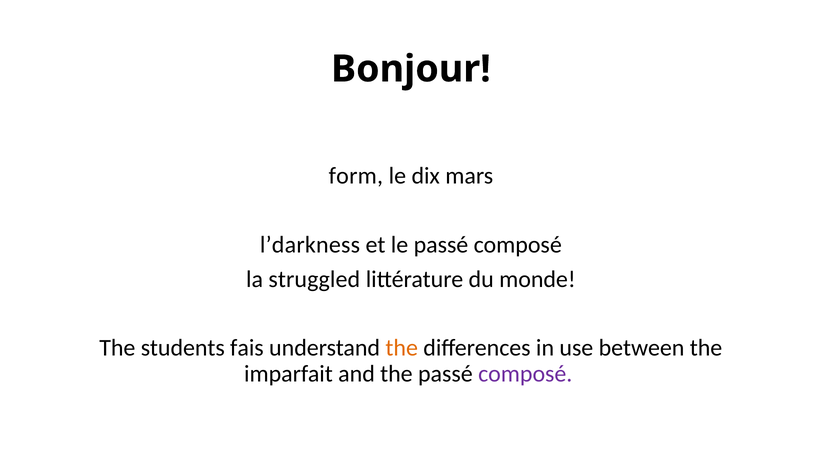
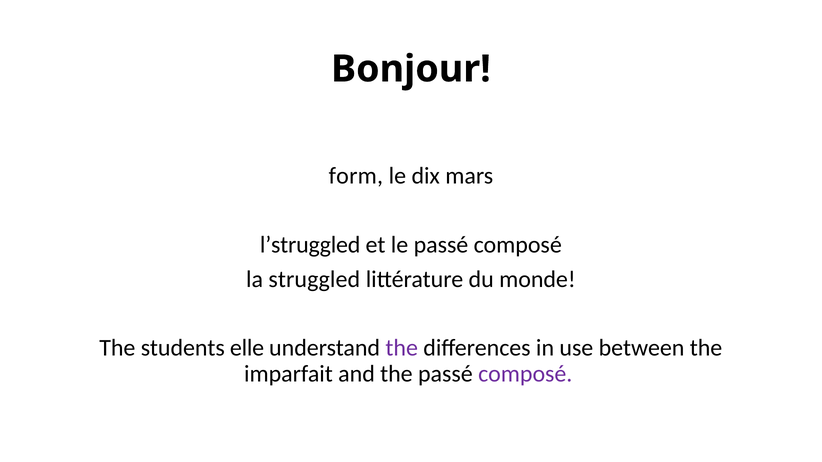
l’darkness: l’darkness -> l’struggled
fais: fais -> elle
the at (402, 348) colour: orange -> purple
